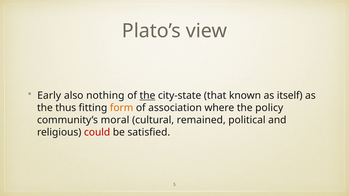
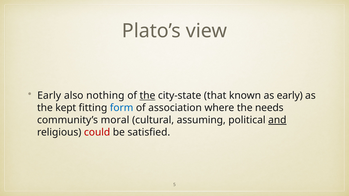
as itself: itself -> early
thus: thus -> kept
form colour: orange -> blue
policy: policy -> needs
remained: remained -> assuming
and underline: none -> present
